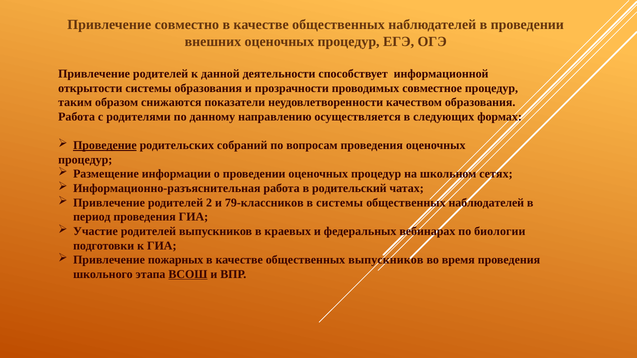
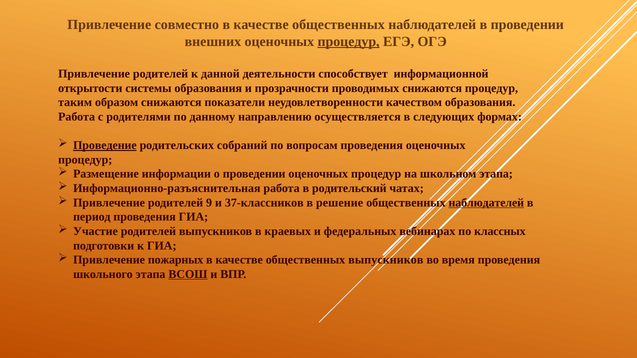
процедур at (349, 42) underline: none -> present
проводимых совместное: совместное -> снижаются
школьном сетях: сетях -> этапа
2: 2 -> 9
79-классников: 79-классников -> 37-классников
в системы: системы -> решение
наблюдателей at (486, 203) underline: none -> present
биологии: биологии -> классных
